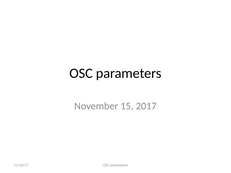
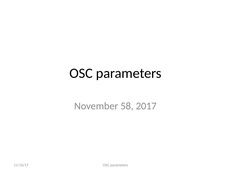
15: 15 -> 58
